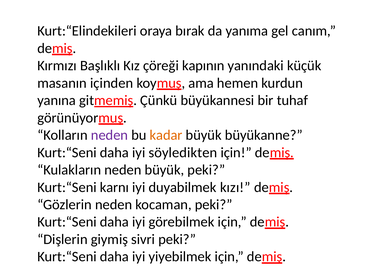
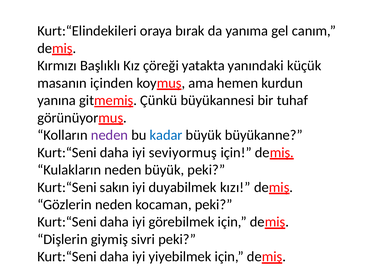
kapının: kapının -> yatakta
kadar colour: orange -> blue
söyledikten: söyledikten -> seviyormuş
karnı: karnı -> sakın
